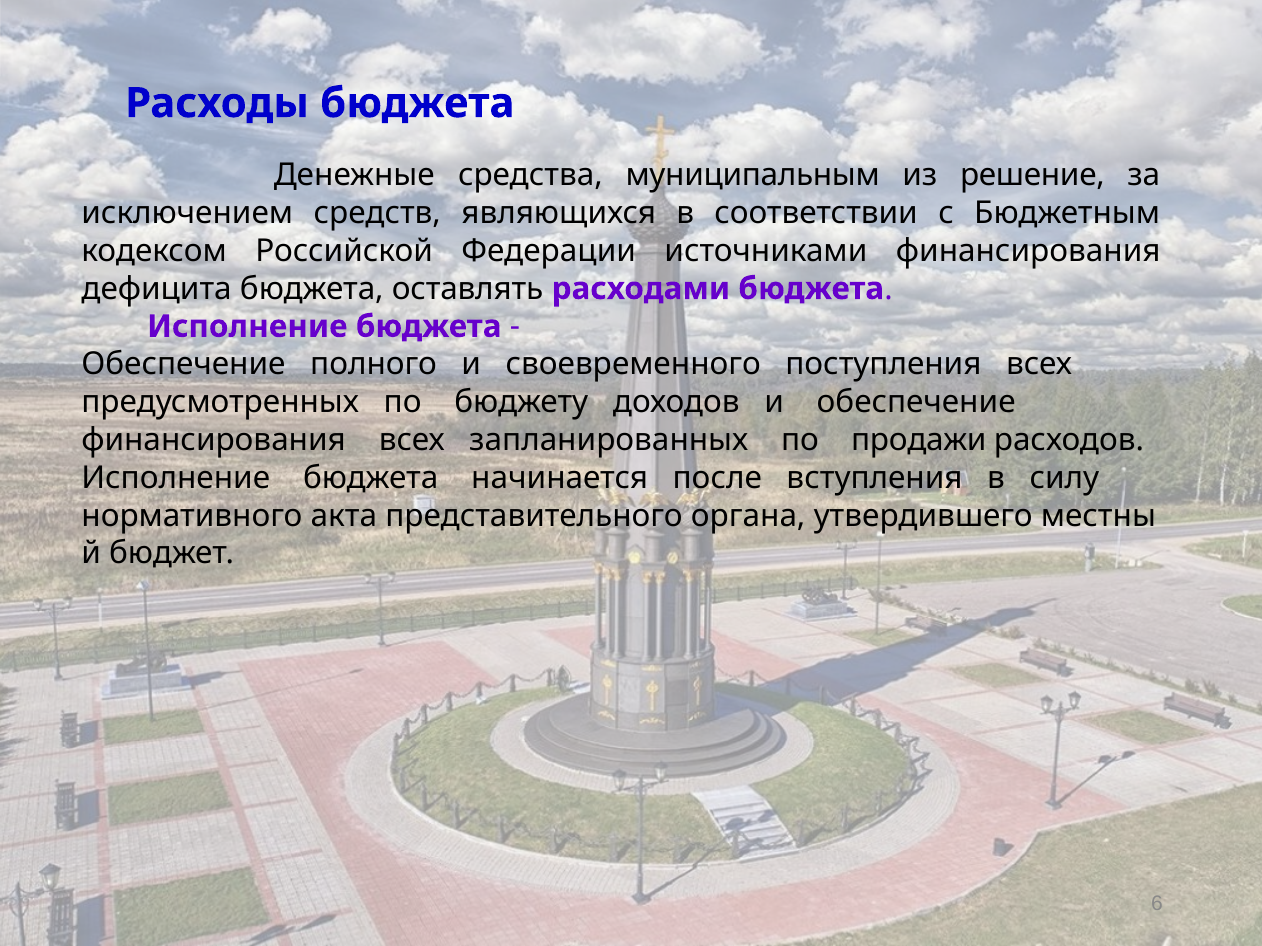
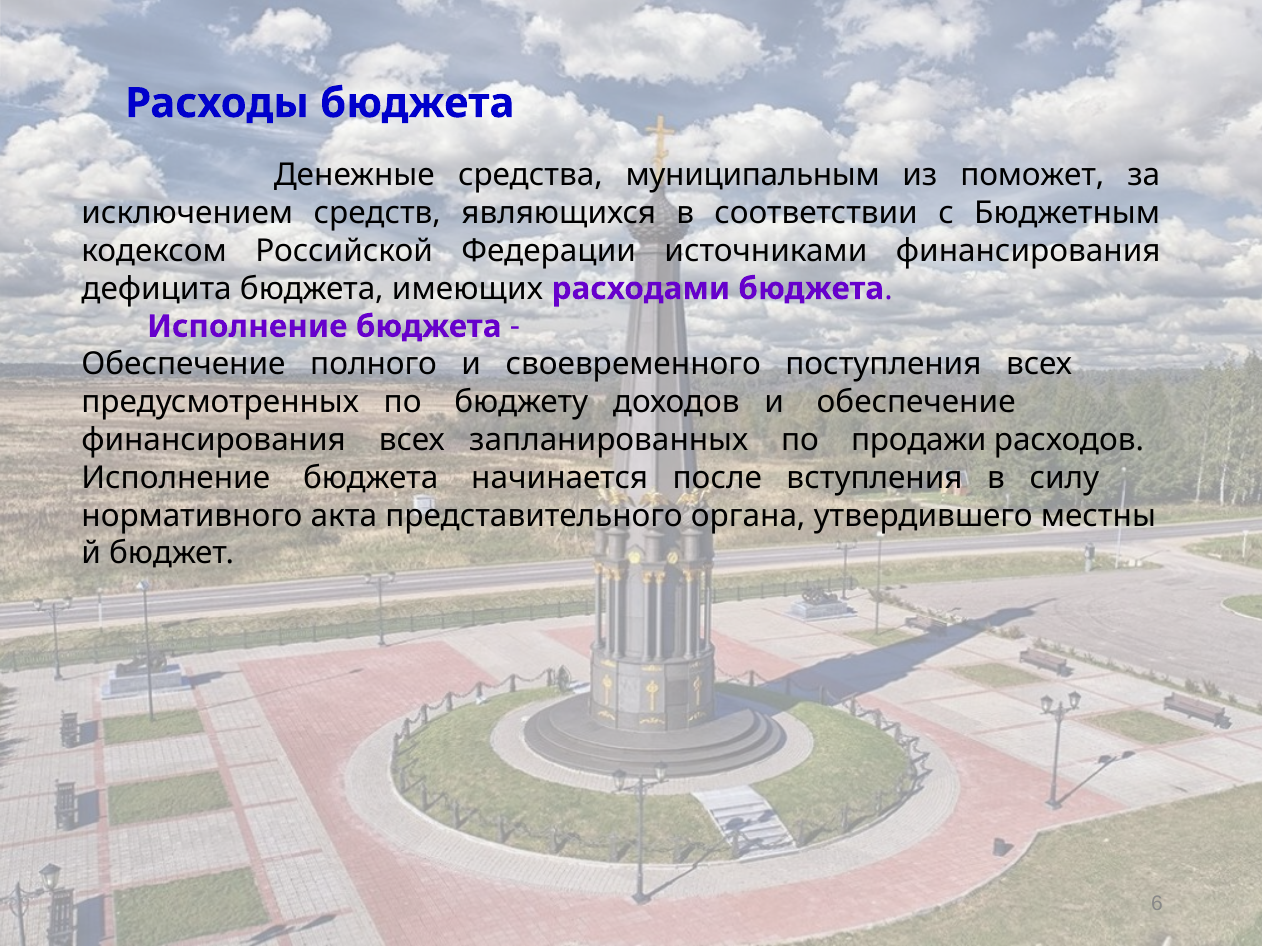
решение: решение -> поможет
оставлять: оставлять -> имеющих
